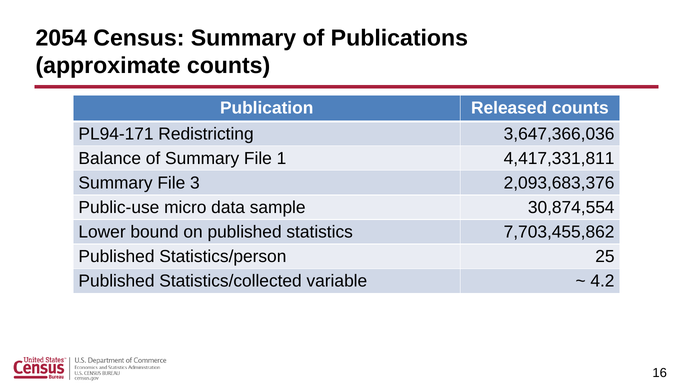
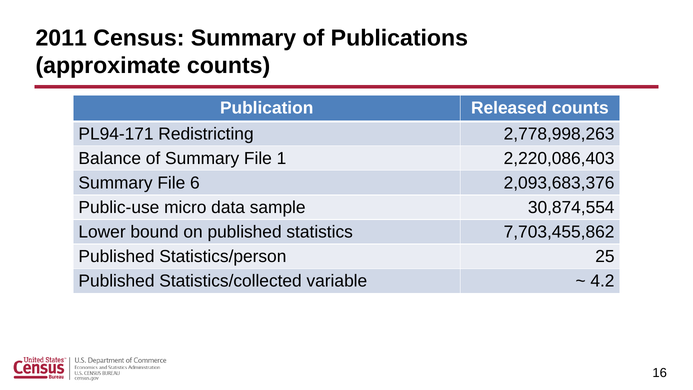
2054: 2054 -> 2011
3,647,366,036: 3,647,366,036 -> 2,778,998,263
4,417,331,811: 4,417,331,811 -> 2,220,086,403
3: 3 -> 6
